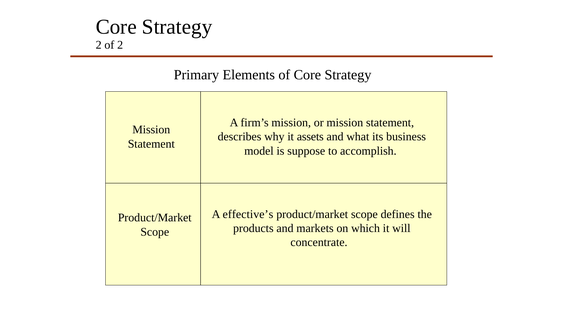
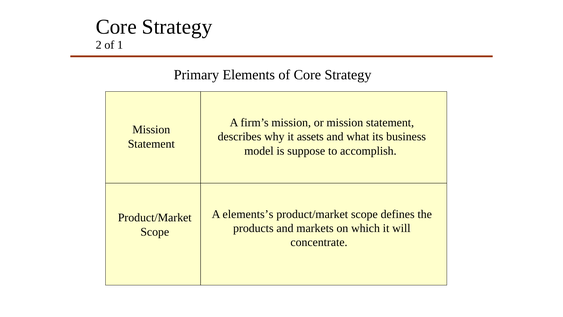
of 2: 2 -> 1
effective’s: effective’s -> elements’s
